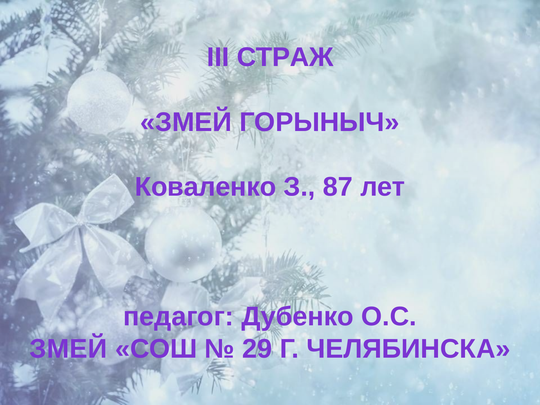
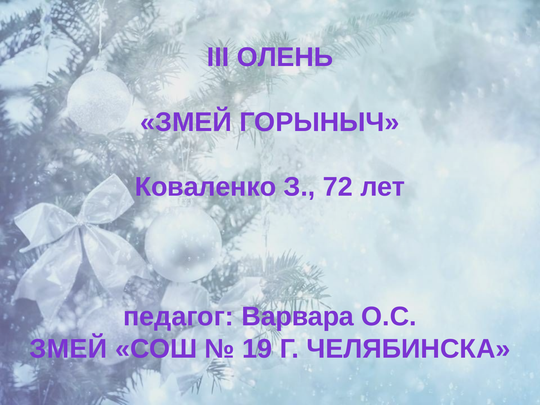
СТРАЖ: СТРАЖ -> ОЛЕНЬ
87: 87 -> 72
Дубенко: Дубенко -> Варвара
29: 29 -> 19
